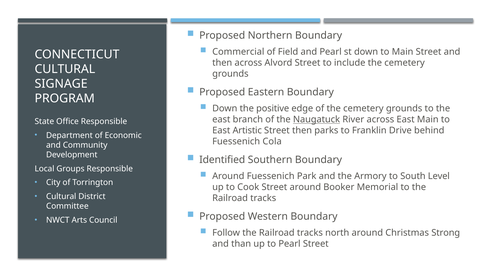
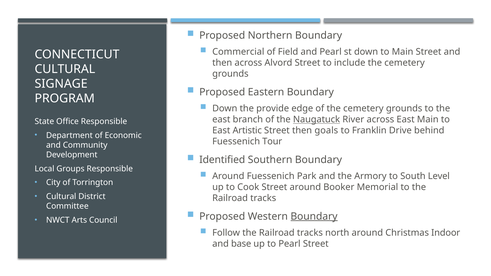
positive: positive -> provide
parks: parks -> goals
Cola: Cola -> Tour
Boundary at (314, 216) underline: none -> present
Strong: Strong -> Indoor
than: than -> base
